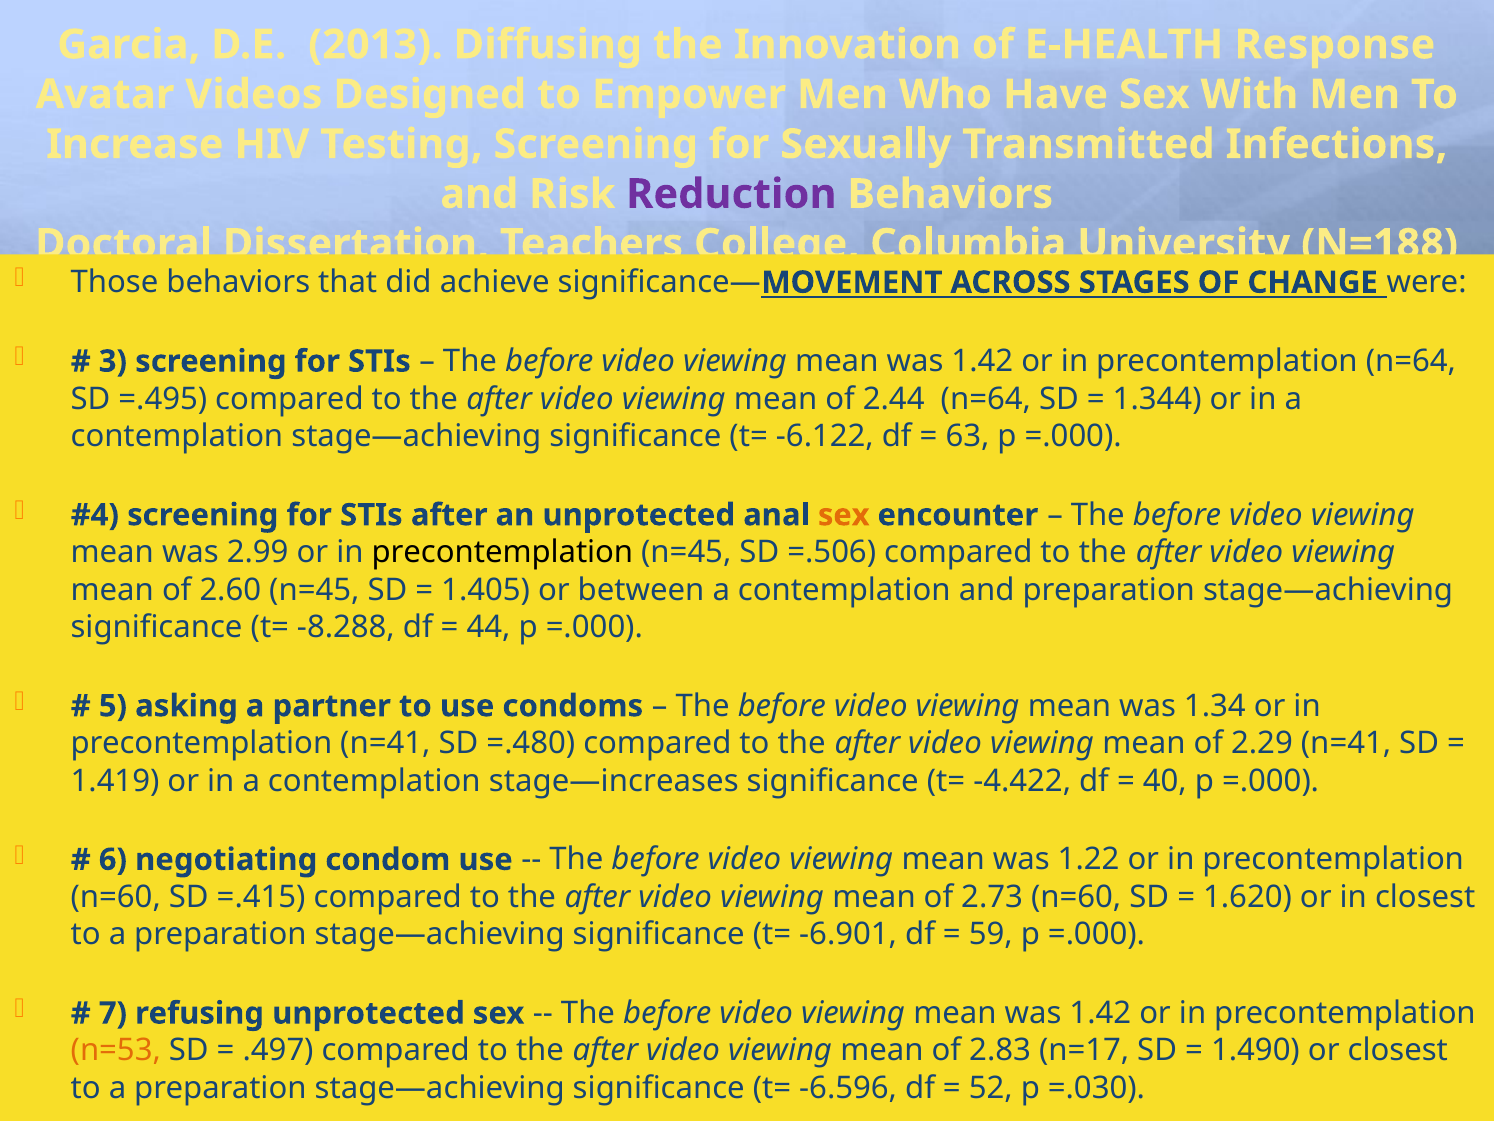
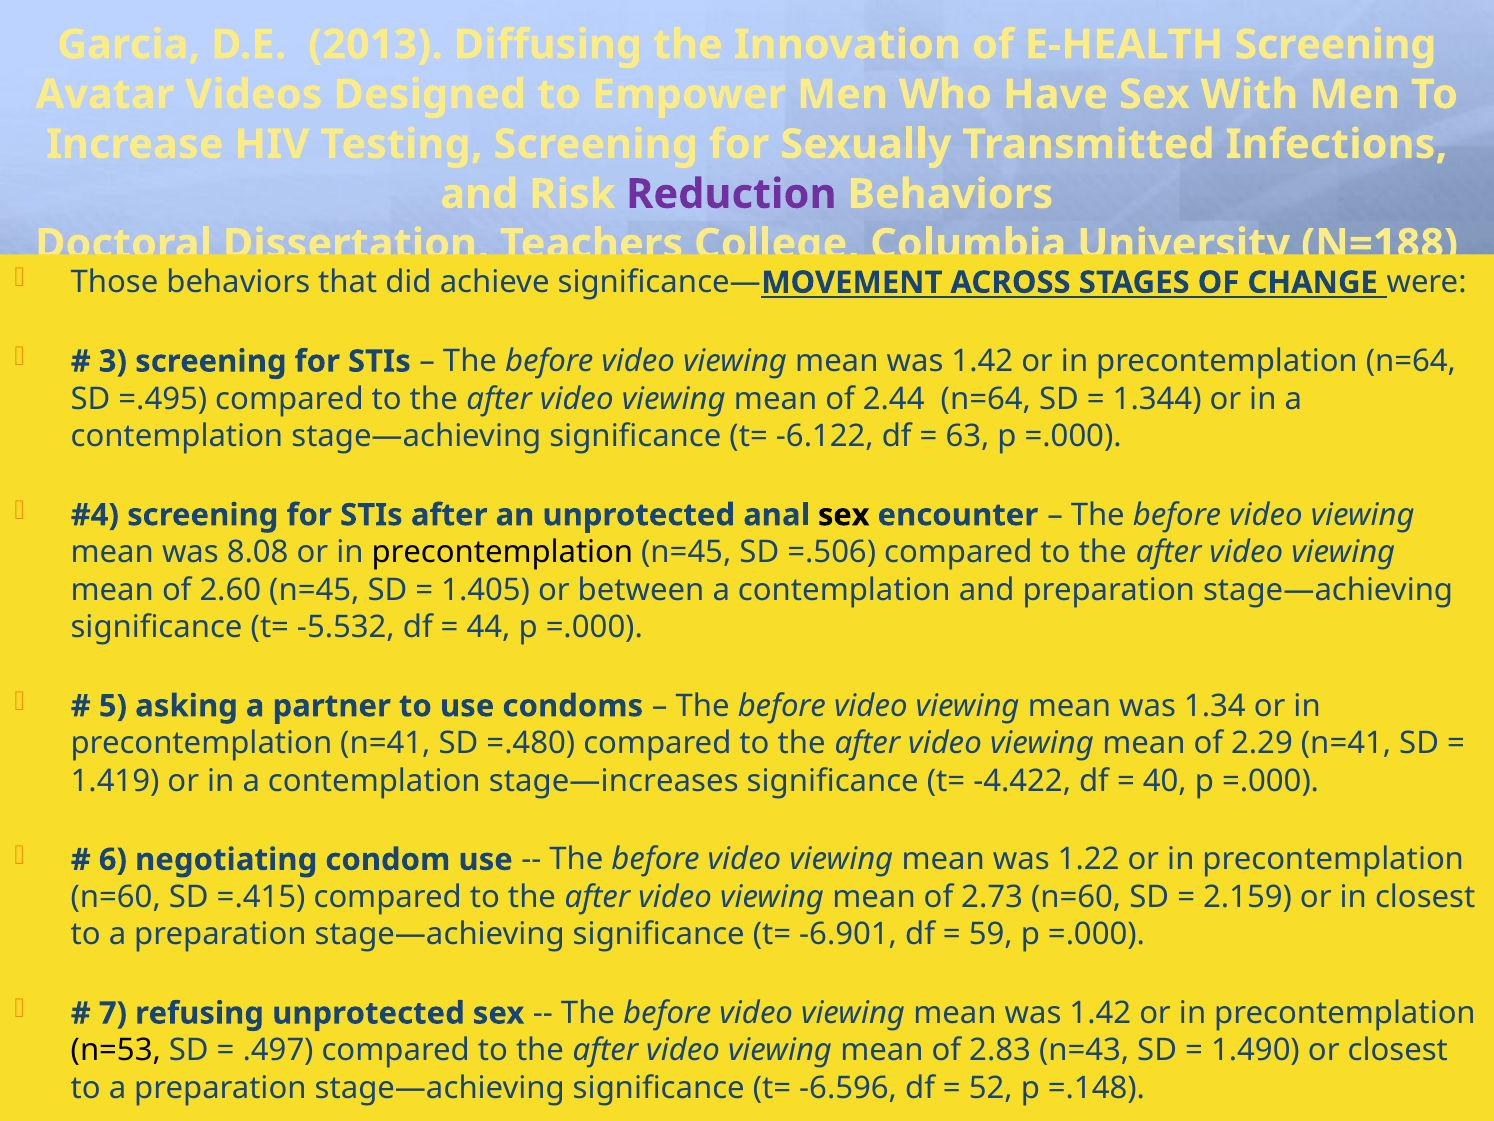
E-HEALTH Response: Response -> Screening
sex at (844, 515) colour: orange -> black
2.99: 2.99 -> 8.08
-8.288: -8.288 -> -5.532
1.620: 1.620 -> 2.159
n=53 colour: orange -> black
n=17: n=17 -> n=43
=.030: =.030 -> =.148
